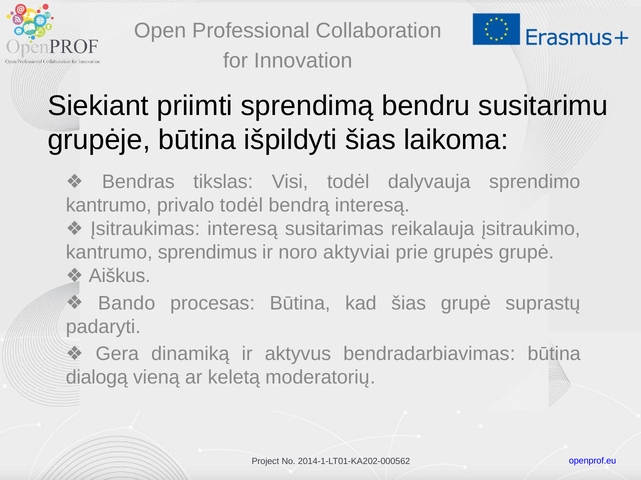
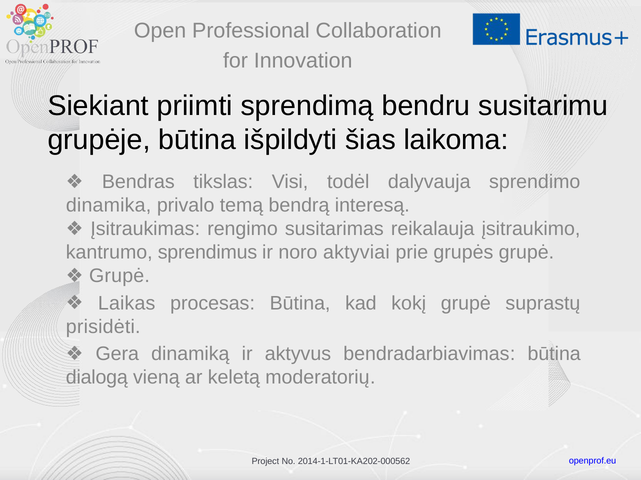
kantrumo at (109, 206): kantrumo -> dinamika
privalo todėl: todėl -> temą
Įsitraukimas interesą: interesą -> rengimo
Aiškus at (120, 276): Aiškus -> Grupė
Bando: Bando -> Laikas
kad šias: šias -> kokį
padaryti: padaryti -> prisidėti
